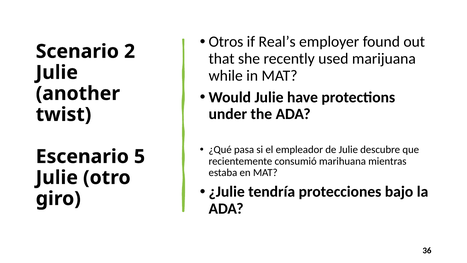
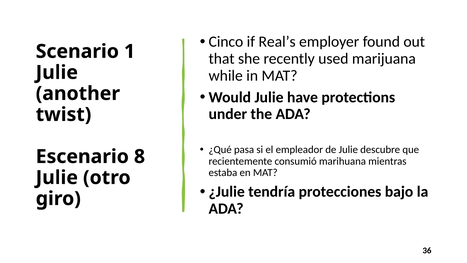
Otros: Otros -> Cinco
2: 2 -> 1
5: 5 -> 8
